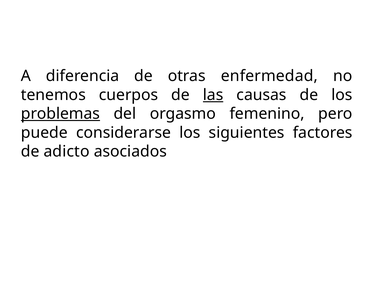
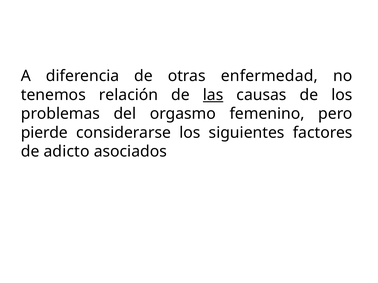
cuerpos: cuerpos -> relación
problemas underline: present -> none
puede: puede -> pierde
